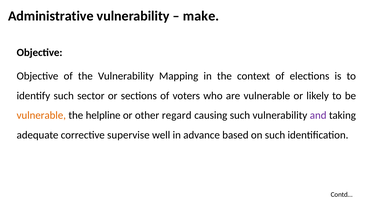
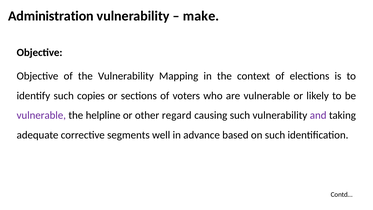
Administrative: Administrative -> Administration
sector: sector -> copies
vulnerable at (41, 115) colour: orange -> purple
supervise: supervise -> segments
